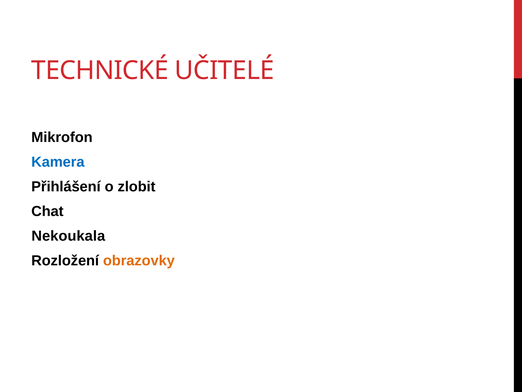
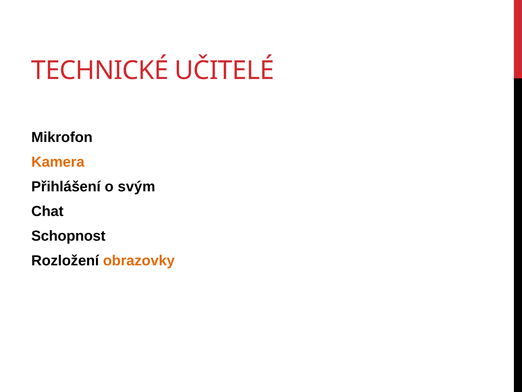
Kamera colour: blue -> orange
zlobit: zlobit -> svým
Nekoukala: Nekoukala -> Schopnost
